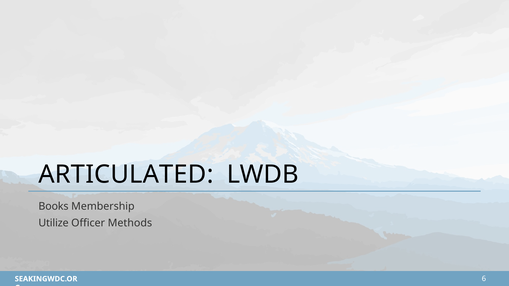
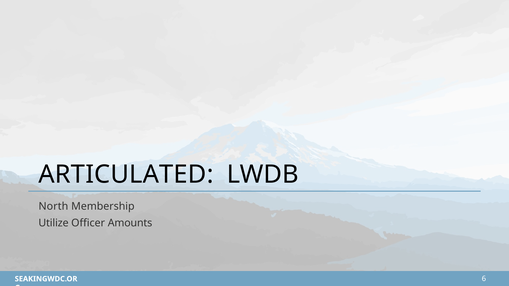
Books: Books -> North
Methods: Methods -> Amounts
